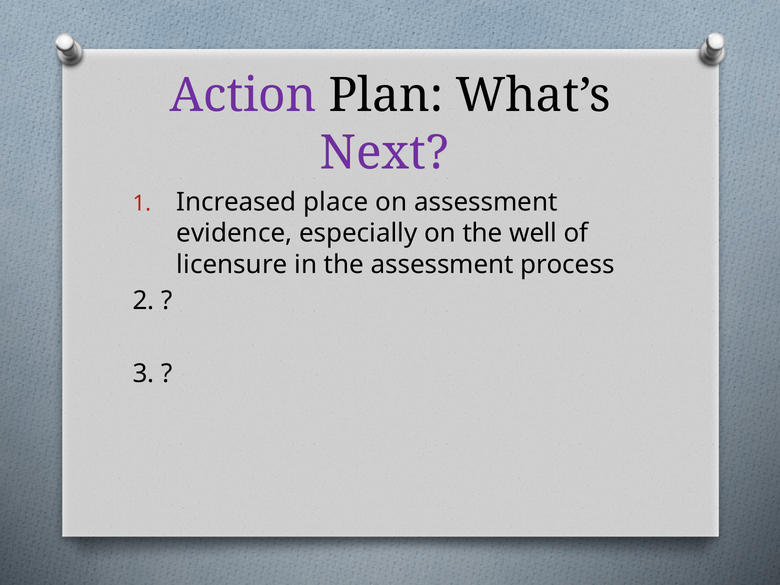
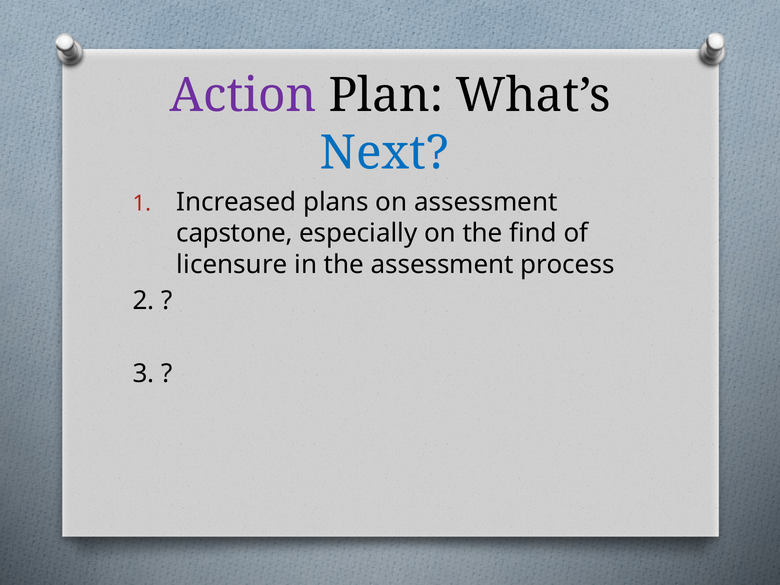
Next colour: purple -> blue
place: place -> plans
evidence: evidence -> capstone
well: well -> find
